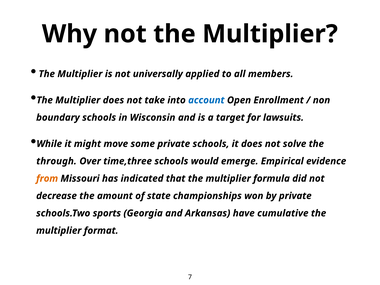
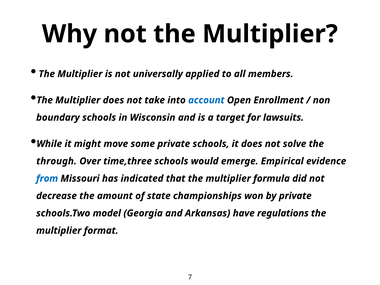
from colour: orange -> blue
sports: sports -> model
cumulative: cumulative -> regulations
